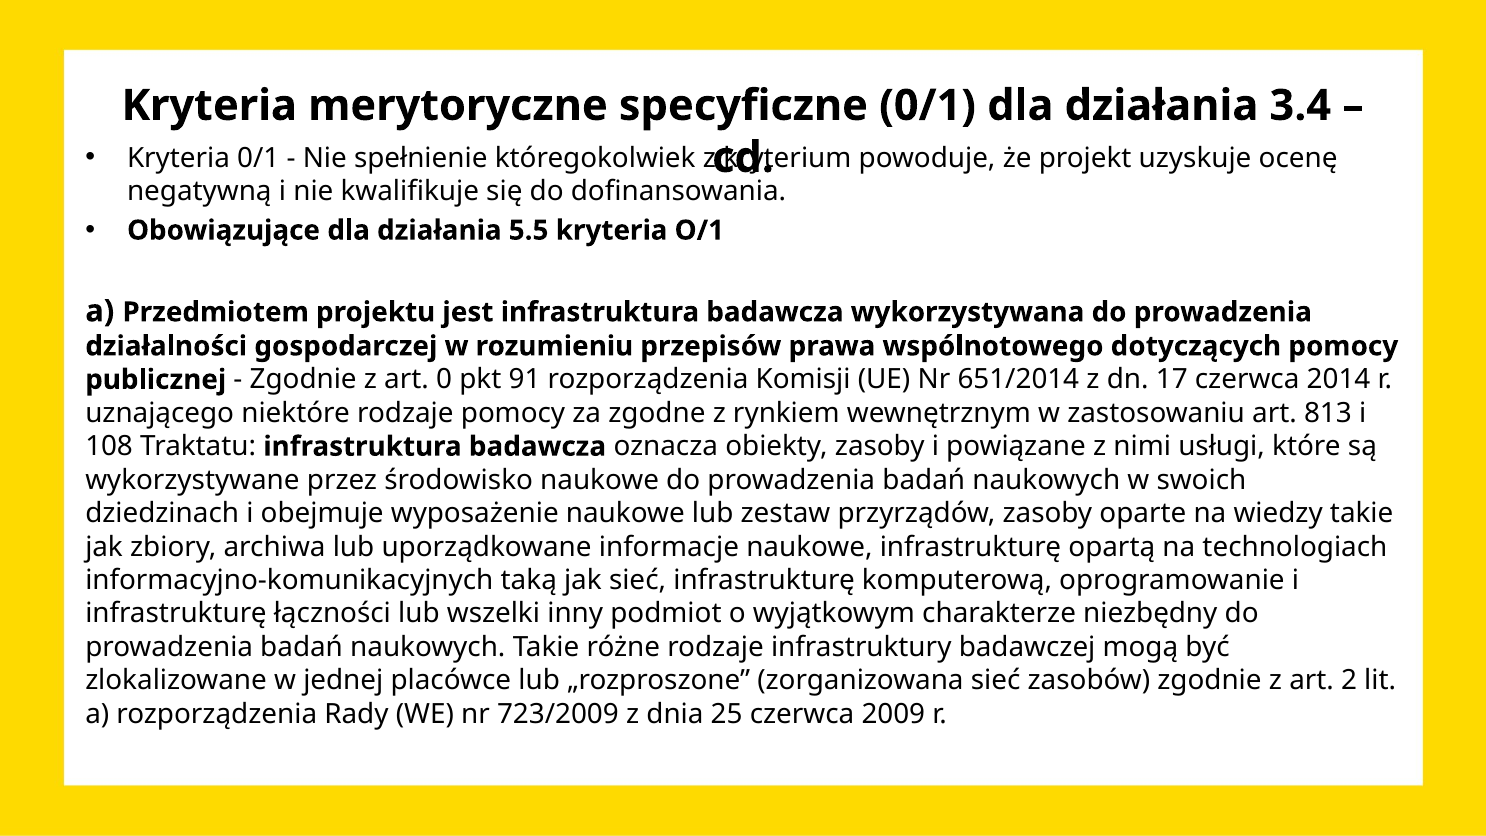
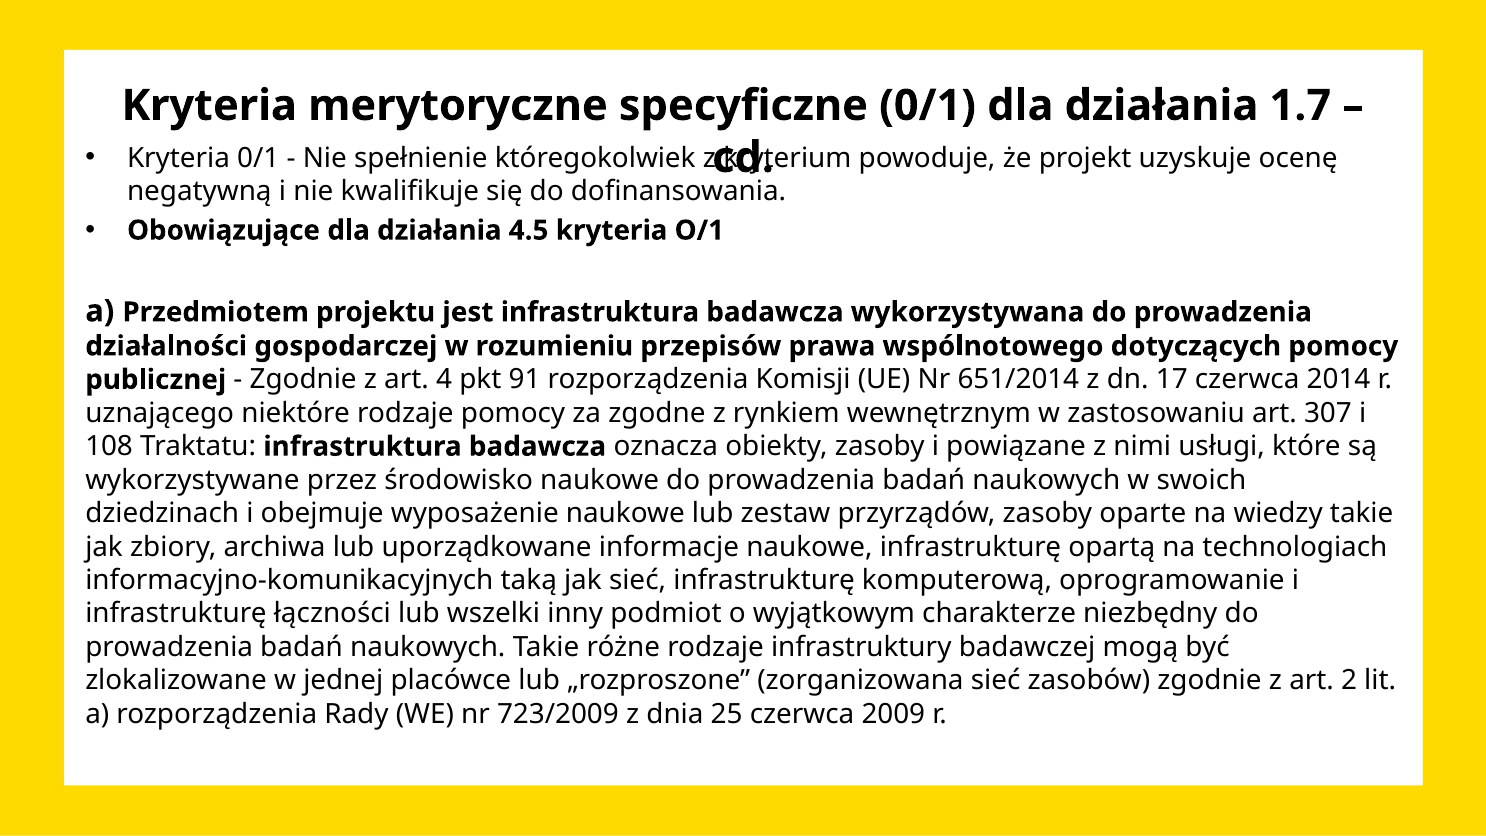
3.4: 3.4 -> 1.7
5.5: 5.5 -> 4.5
0: 0 -> 4
813: 813 -> 307
